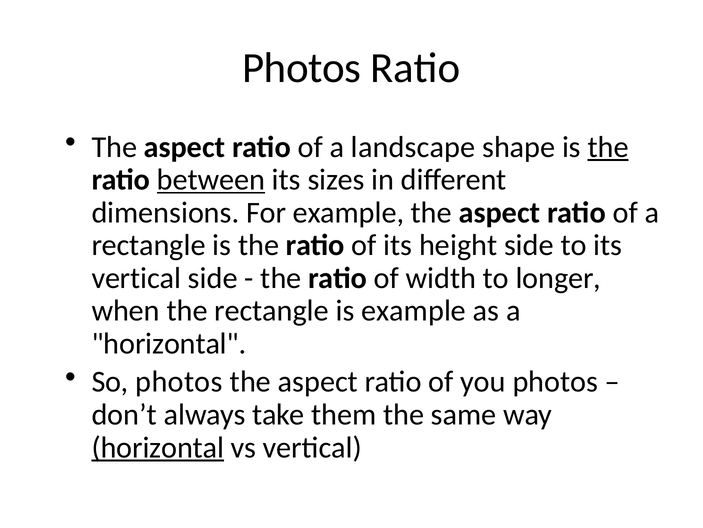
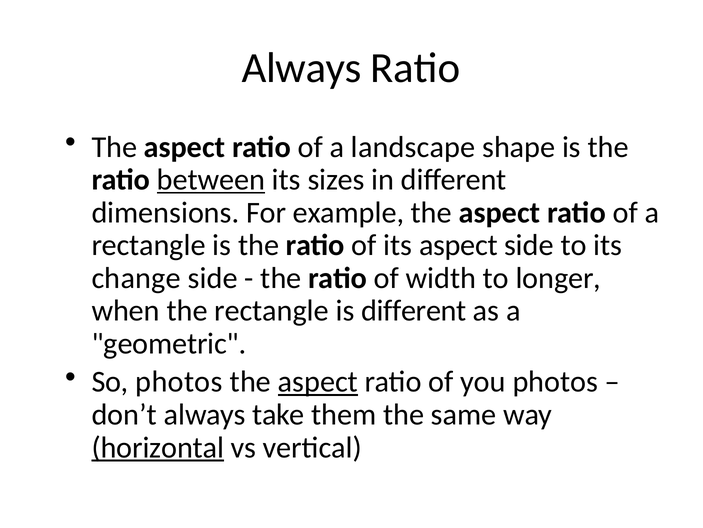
Photos at (302, 68): Photos -> Always
the at (608, 147) underline: present -> none
its height: height -> aspect
vertical at (136, 278): vertical -> change
is example: example -> different
horizontal at (169, 343): horizontal -> geometric
aspect at (318, 381) underline: none -> present
